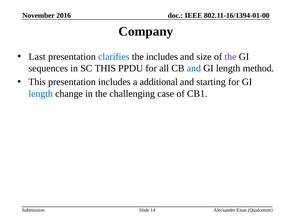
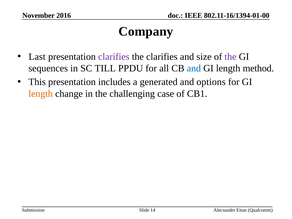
clarifies at (114, 57) colour: blue -> purple
the includes: includes -> clarifies
SC THIS: THIS -> TILL
additional: additional -> generated
starting: starting -> options
length at (41, 94) colour: blue -> orange
